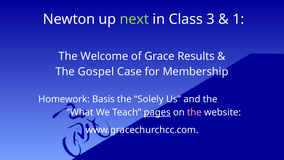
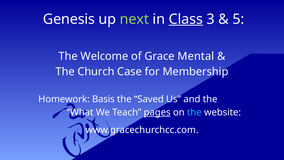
Newton: Newton -> Genesis
Class underline: none -> present
1: 1 -> 5
Results: Results -> Mental
Gospel: Gospel -> Church
Solely: Solely -> Saved
the at (194, 112) colour: pink -> light blue
